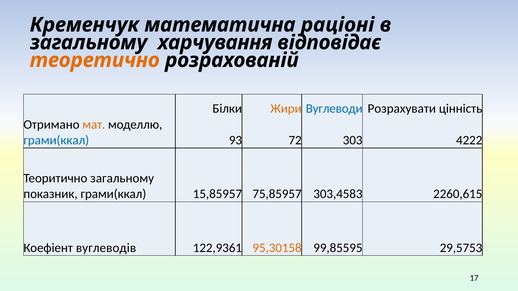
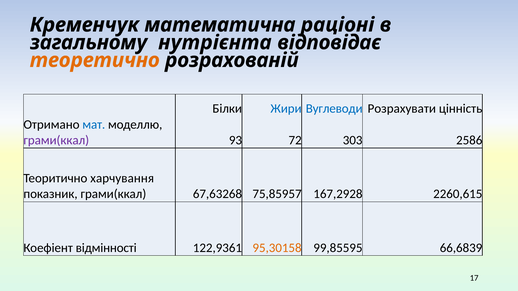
харчування: харчування -> нутрієнта
Жири colour: orange -> blue
мат colour: orange -> blue
грами(ккал at (56, 140) colour: blue -> purple
4222: 4222 -> 2586
Теоритично загальному: загальному -> харчування
15,85957: 15,85957 -> 67,63268
303,4583: 303,4583 -> 167,2928
вуглеводів: вуглеводів -> відмінності
29,5753: 29,5753 -> 66,6839
